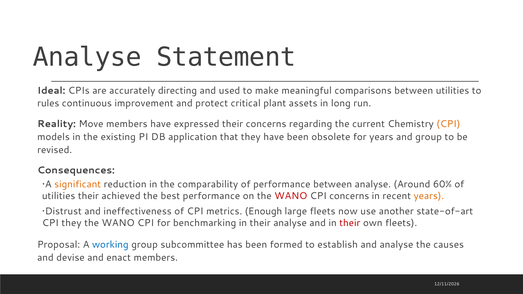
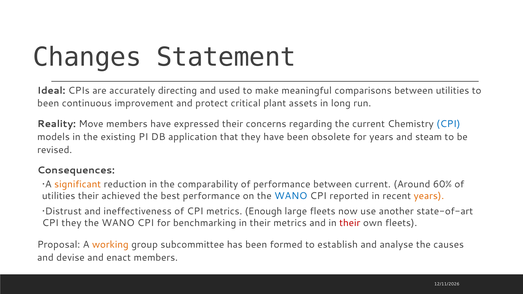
Analyse at (87, 57): Analyse -> Changes
rules at (48, 103): rules -> been
CPI at (448, 124) colour: orange -> blue
and group: group -> steam
between analyse: analyse -> current
WANO at (291, 196) colour: red -> blue
CPI concerns: concerns -> reported
their analyse: analyse -> metrics
working colour: blue -> orange
